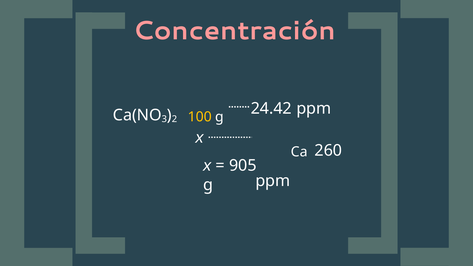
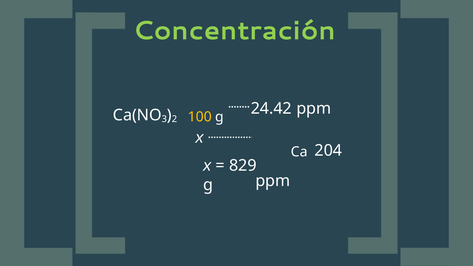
Concentración colour: pink -> light green
260: 260 -> 204
905: 905 -> 829
